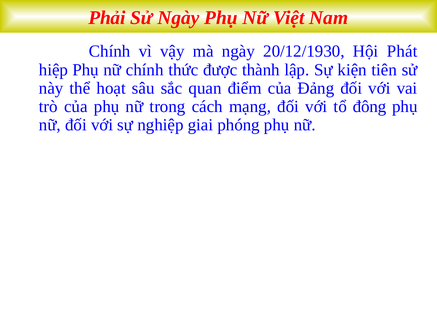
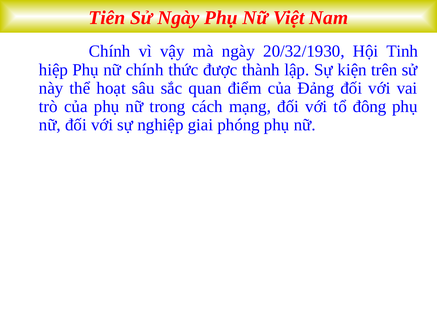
Phải: Phải -> Tiên
20/12/1930: 20/12/1930 -> 20/32/1930
Phát: Phát -> Tinh
tiên: tiên -> trên
